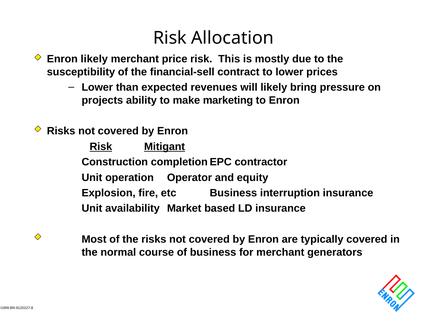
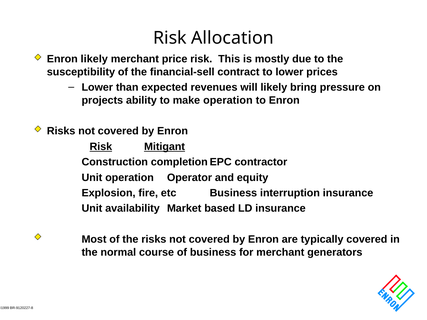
make marketing: marketing -> operation
